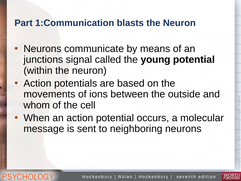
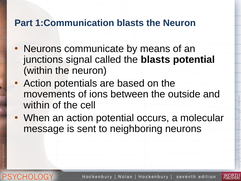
the young: young -> blasts
whom at (37, 105): whom -> within
